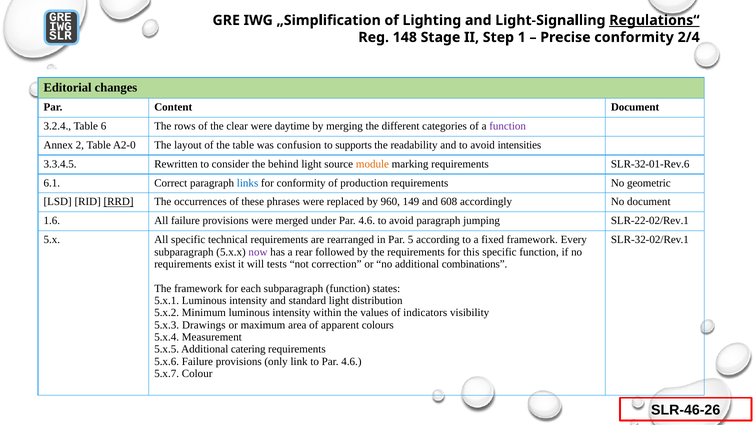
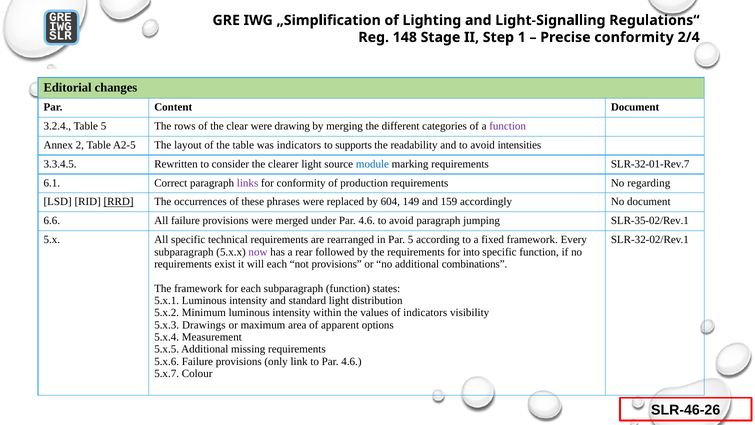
Regulations“ underline: present -> none
Table 6: 6 -> 5
daytime: daytime -> drawing
A2-0: A2-0 -> A2-5
was confusion: confusion -> indicators
behind: behind -> clearer
module colour: orange -> blue
SLR-32-01-Rev.6: SLR-32-01-Rev.6 -> SLR-32-01-Rev.7
links colour: blue -> purple
geometric: geometric -> regarding
960: 960 -> 604
608: 608 -> 159
1.6: 1.6 -> 6.6
SLR-22-02/Rev.1: SLR-22-02/Rev.1 -> SLR-35-02/Rev.1
this: this -> into
will tests: tests -> each
not correction: correction -> provisions
colours: colours -> options
catering: catering -> missing
